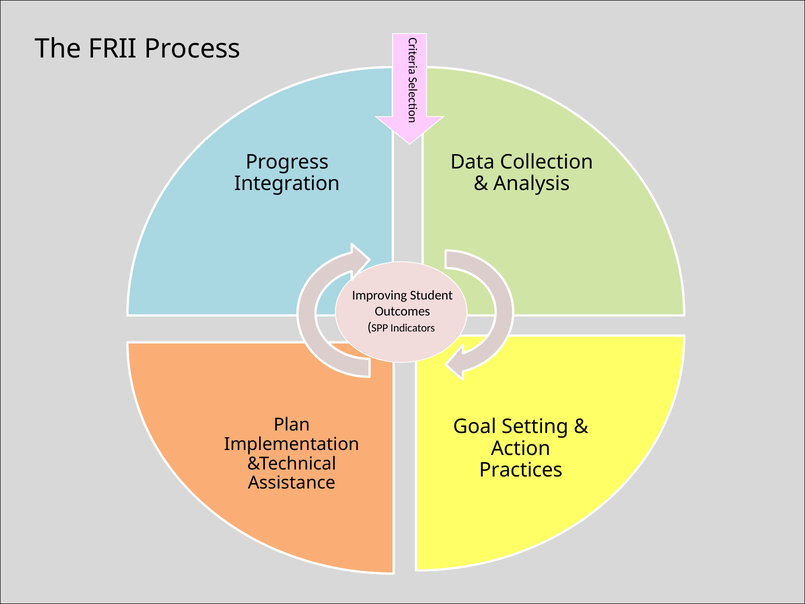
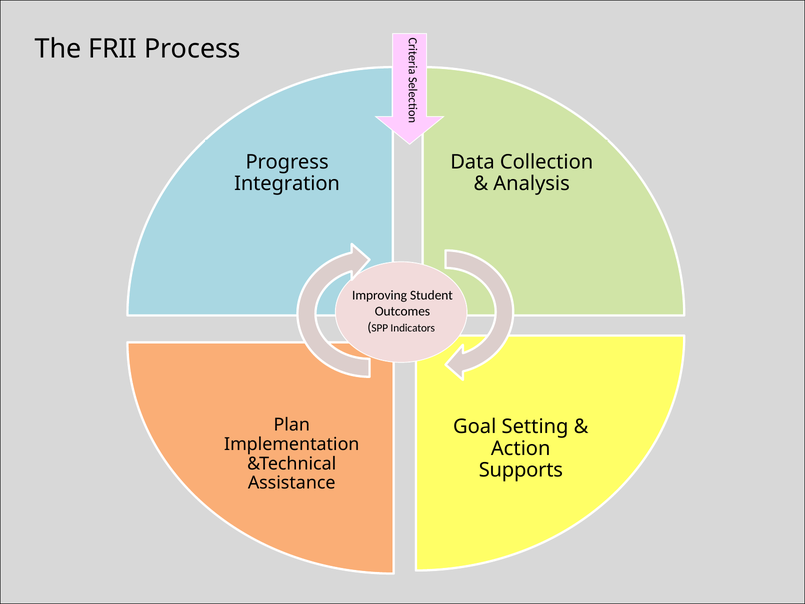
Practices: Practices -> Supports
